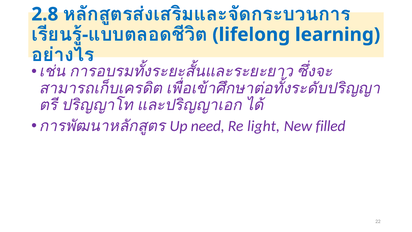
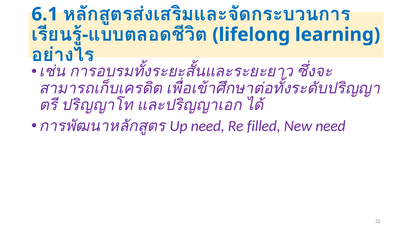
2.8: 2.8 -> 6.1
light: light -> filled
New filled: filled -> need
